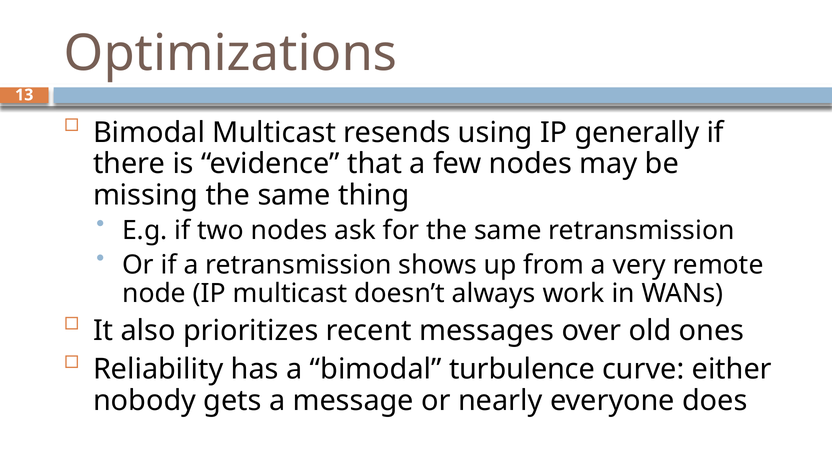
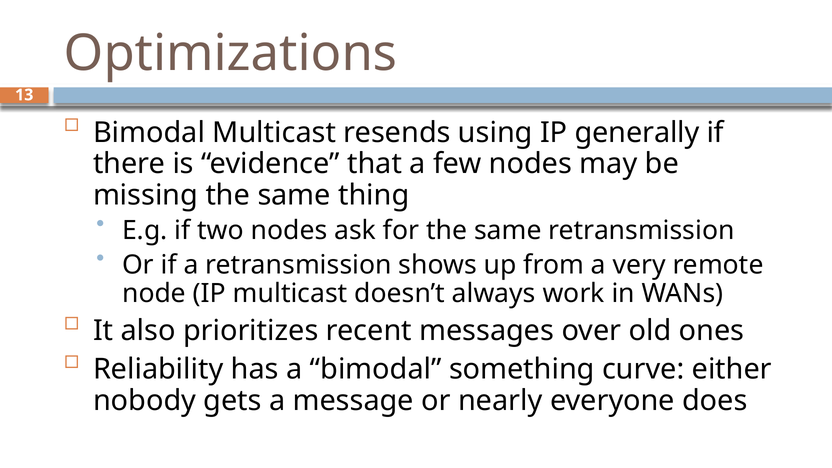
turbulence: turbulence -> something
